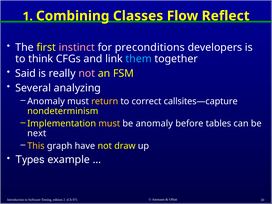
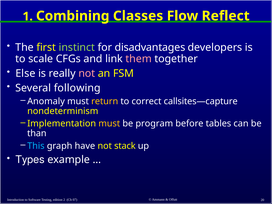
instinct colour: pink -> light green
preconditions: preconditions -> disadvantages
think: think -> scale
them colour: light blue -> pink
Said: Said -> Else
analyzing: analyzing -> following
be anomaly: anomaly -> program
next: next -> than
This colour: yellow -> light blue
draw: draw -> stack
